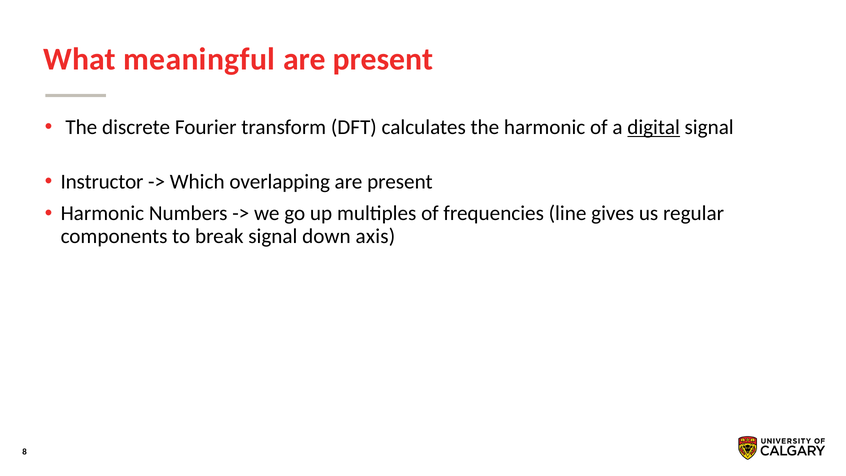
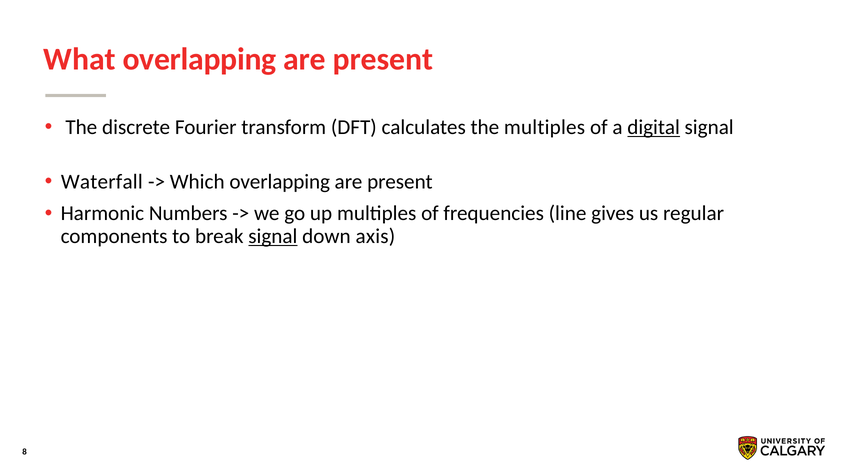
What meaningful: meaningful -> overlapping
the harmonic: harmonic -> multiples
Instructor: Instructor -> Waterfall
signal at (273, 236) underline: none -> present
